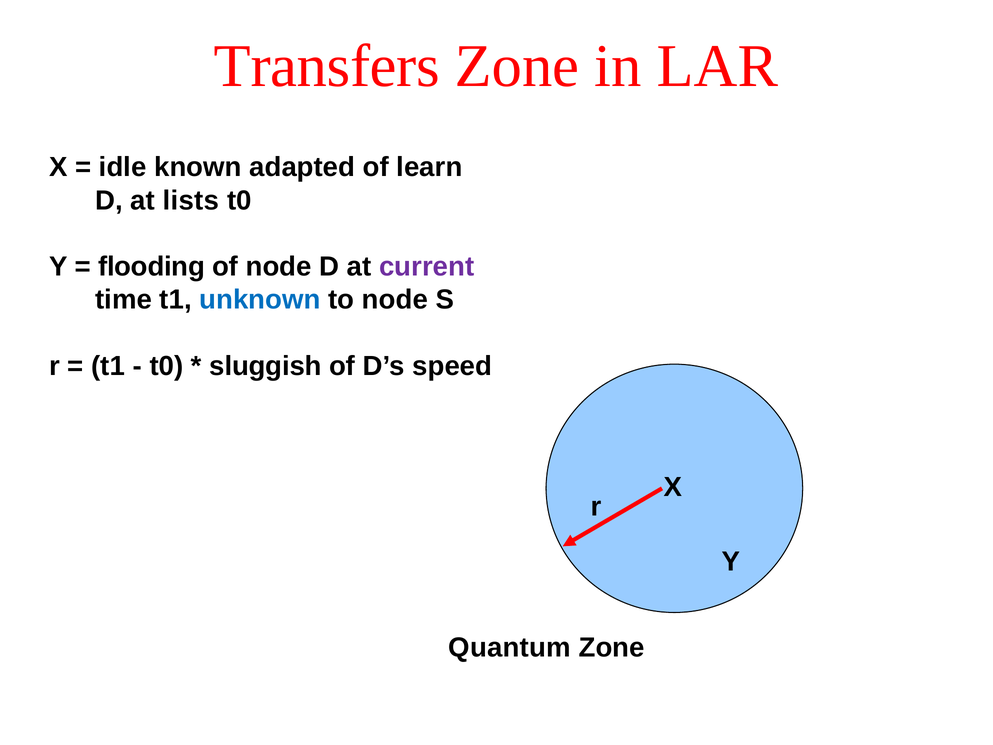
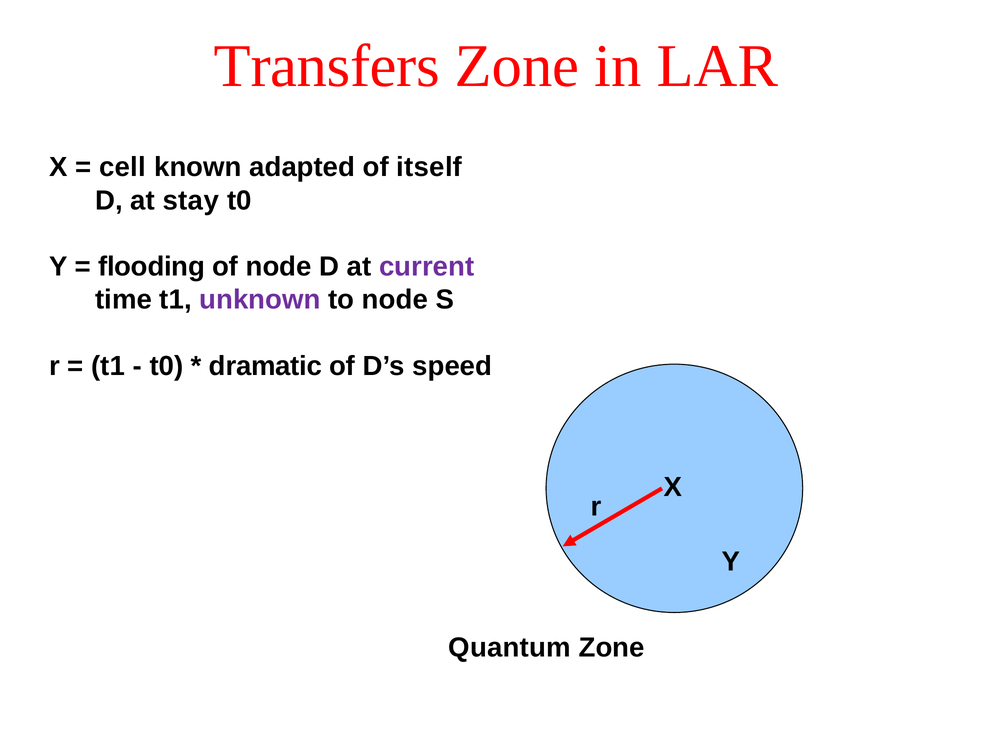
idle: idle -> cell
learn: learn -> itself
lists: lists -> stay
unknown colour: blue -> purple
sluggish: sluggish -> dramatic
